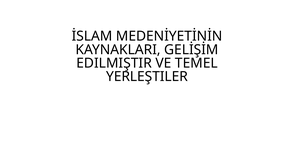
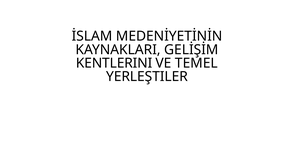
EDILMIŞTIR: EDILMIŞTIR -> KENTLERINI
